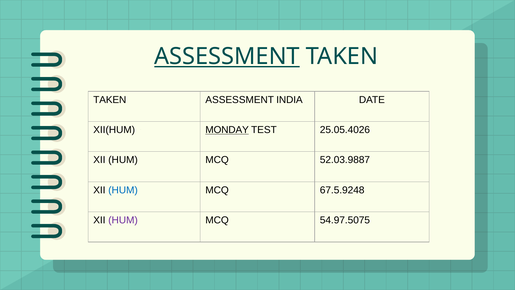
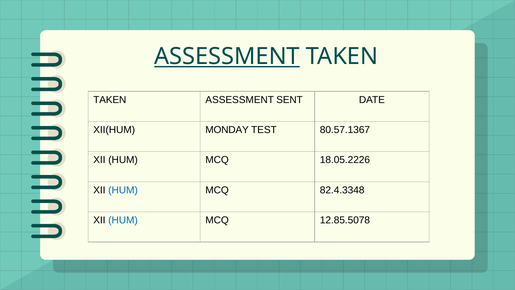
INDIA: INDIA -> SENT
MONDAY underline: present -> none
25.05.4026: 25.05.4026 -> 80.57.1367
52.03.9887: 52.03.9887 -> 18.05.2226
67.5.9248: 67.5.9248 -> 82.4.3348
HUM at (123, 220) colour: purple -> blue
54.97.5075: 54.97.5075 -> 12.85.5078
